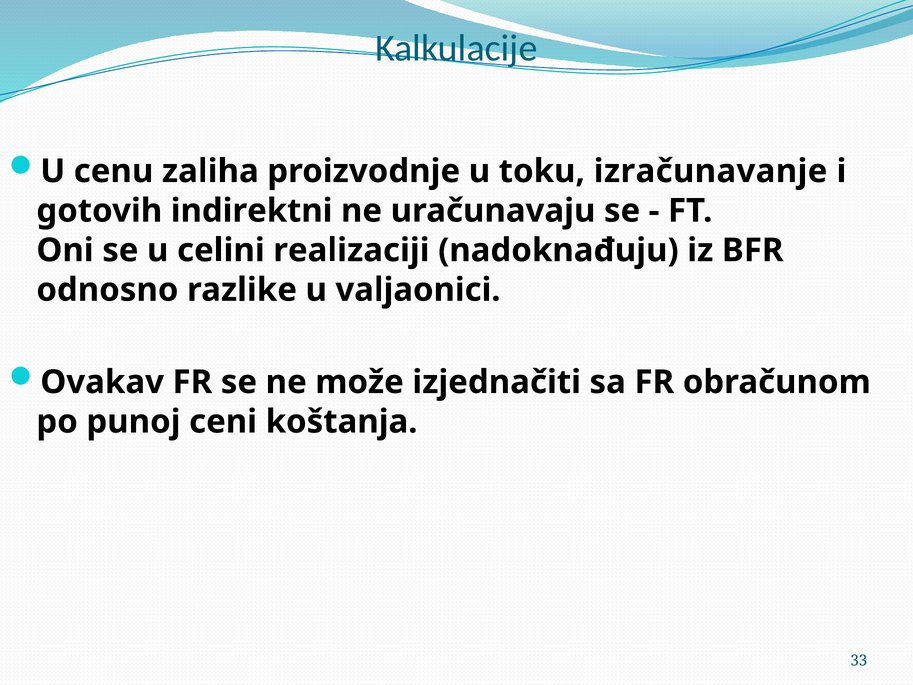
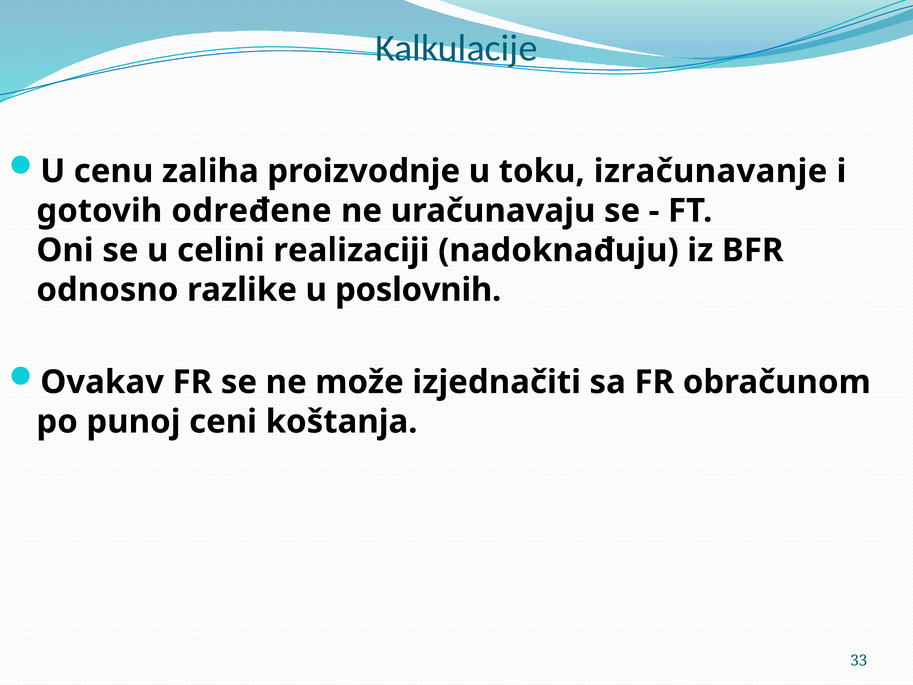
indirektni: indirektni -> određene
valjaonici: valjaonici -> poslovnih
